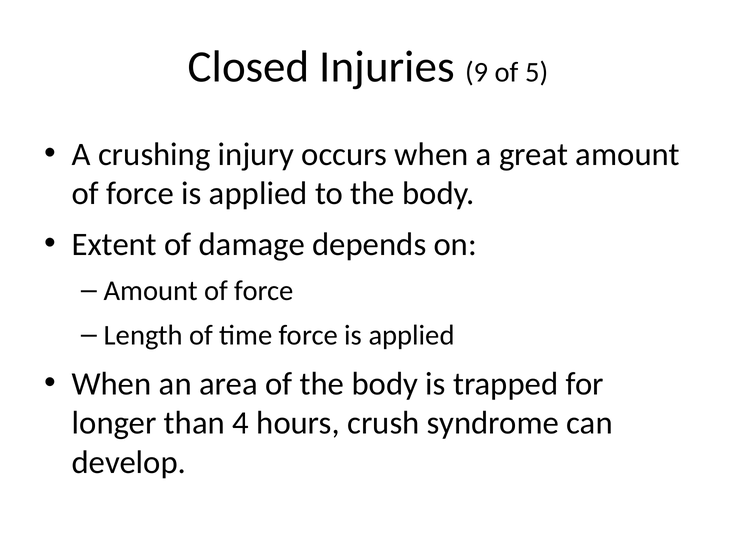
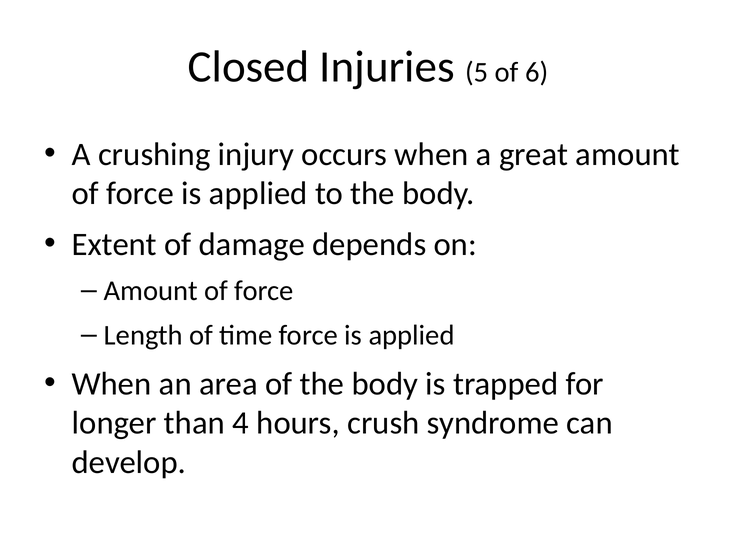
9: 9 -> 5
5: 5 -> 6
